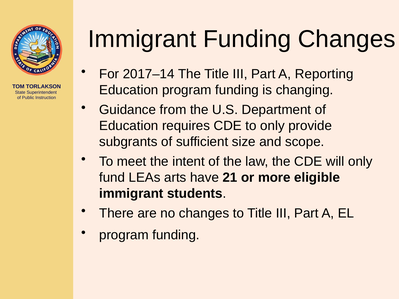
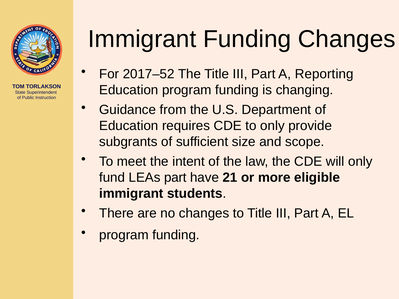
2017–14: 2017–14 -> 2017–52
LEAs arts: arts -> part
